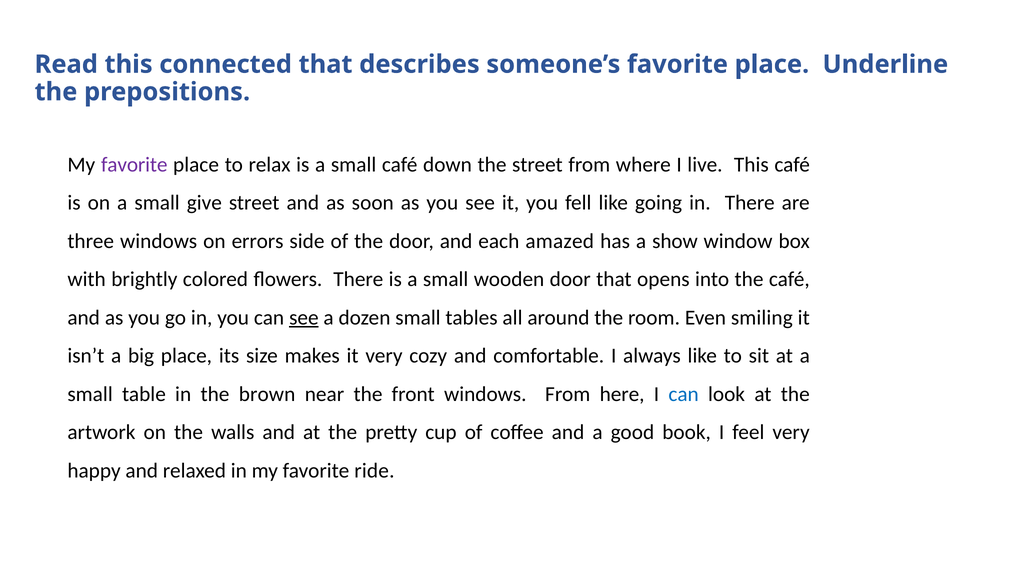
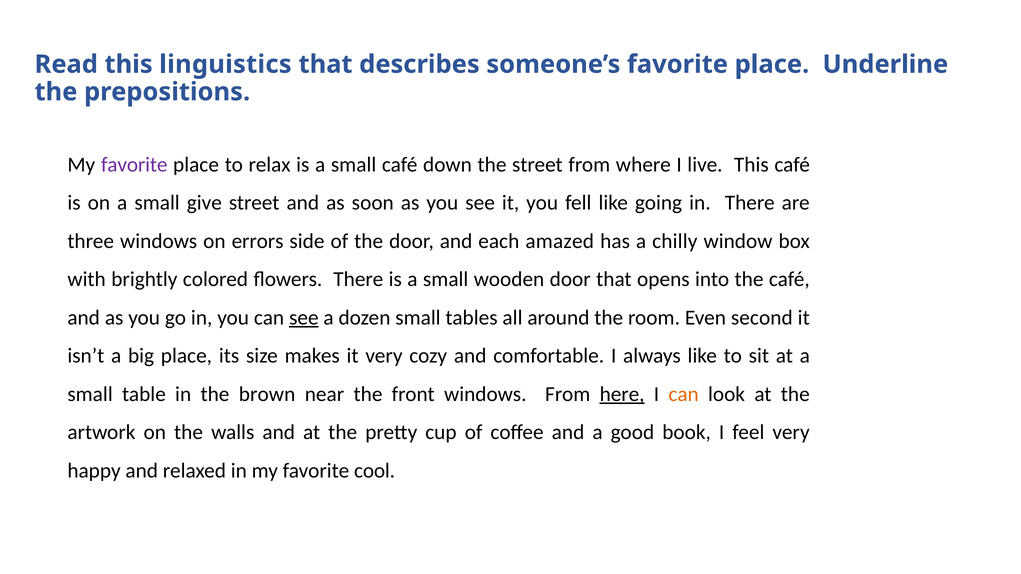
connected: connected -> linguistics
show: show -> chilly
smiling: smiling -> second
here underline: none -> present
can at (684, 394) colour: blue -> orange
ride: ride -> cool
